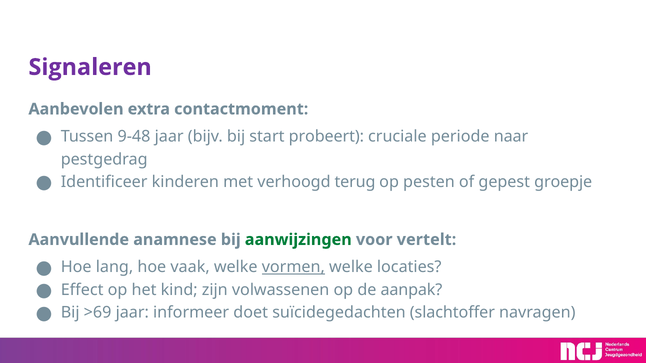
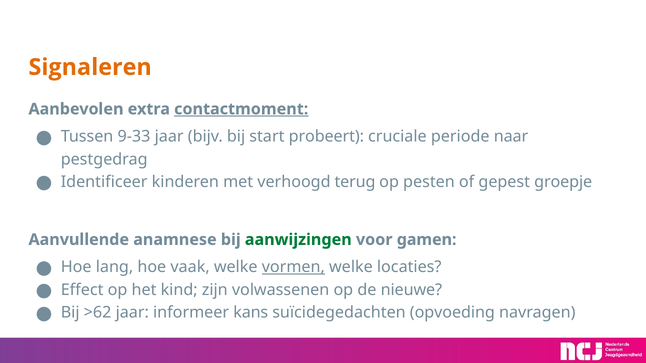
Signaleren colour: purple -> orange
contactmoment underline: none -> present
9-48: 9-48 -> 9-33
vertelt: vertelt -> gamen
aanpak: aanpak -> nieuwe
>69: >69 -> >62
doet: doet -> kans
slachtoffer: slachtoffer -> opvoeding
